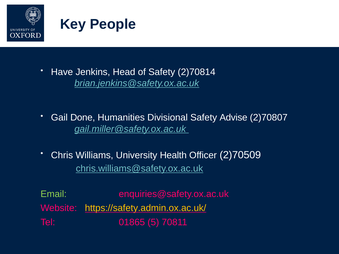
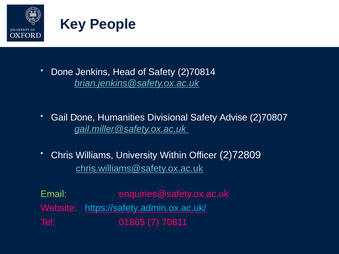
Have at (62, 72): Have -> Done
Health: Health -> Within
2)70509: 2)70509 -> 2)72809
https://safety.admin.ox.ac.uk/ colour: yellow -> light blue
5: 5 -> 7
